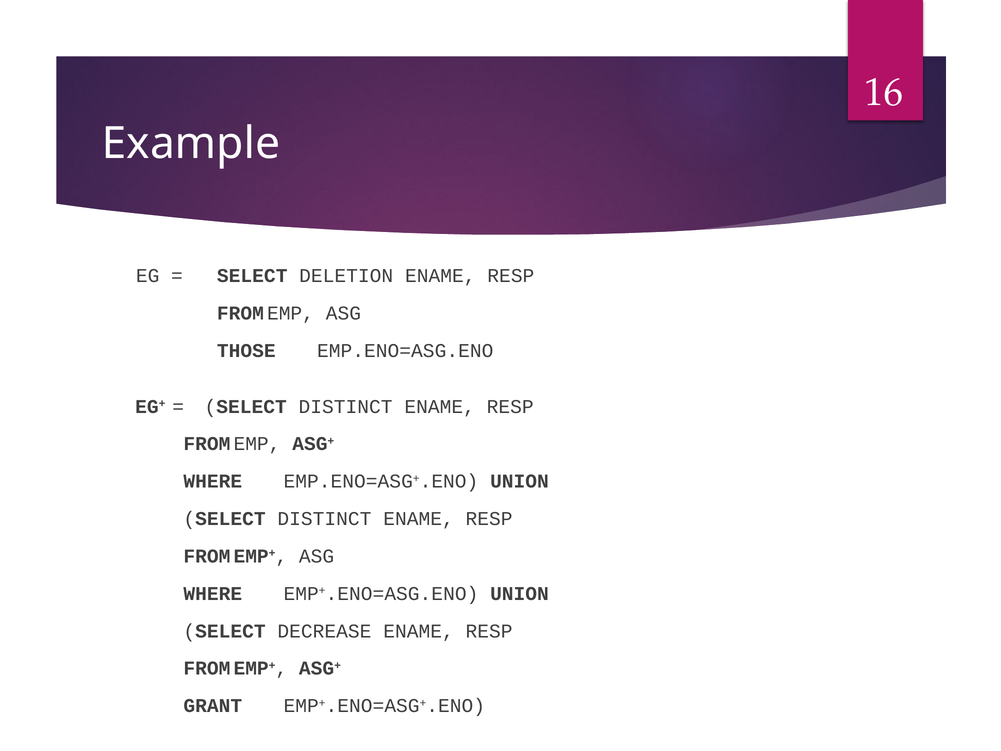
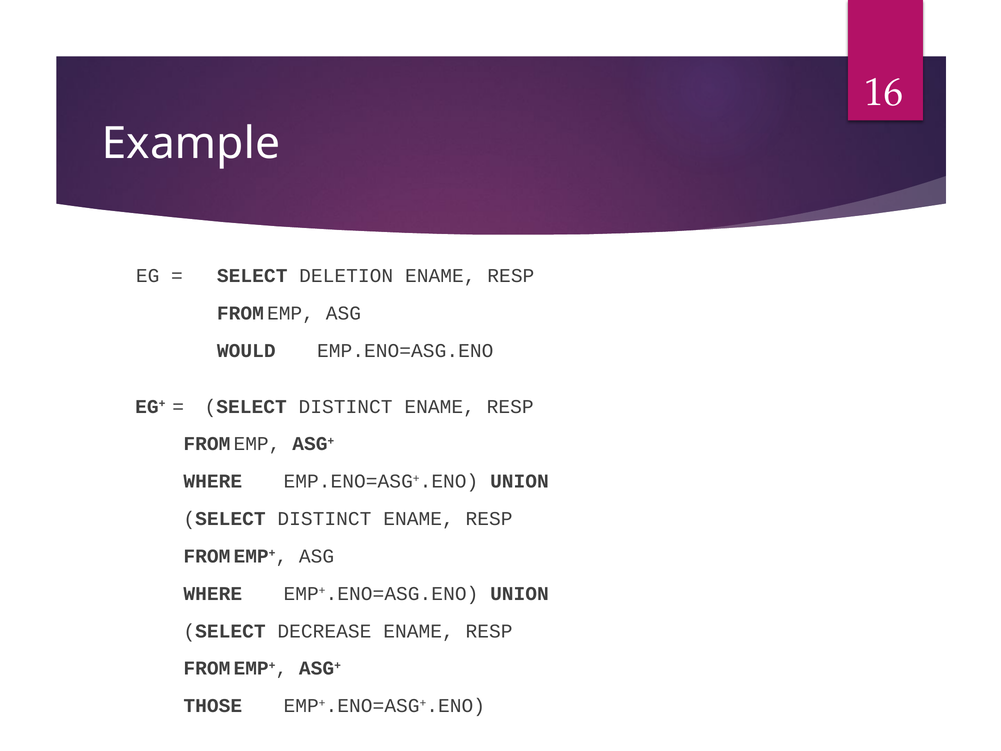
THOSE: THOSE -> WOULD
GRANT: GRANT -> THOSE
